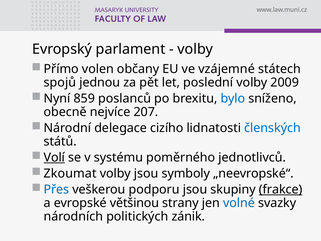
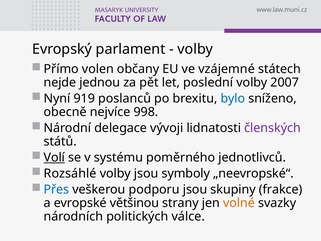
spojů: spojů -> nejde
2009: 2009 -> 2007
859: 859 -> 919
207: 207 -> 998
cizího: cizího -> vývoji
členských colour: blue -> purple
Zkoumat: Zkoumat -> Rozsáhlé
frakce underline: present -> none
volné colour: blue -> orange
zánik: zánik -> válce
